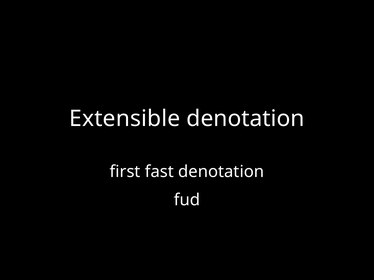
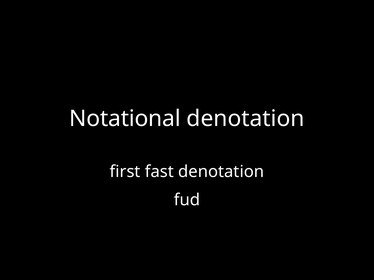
Extensible: Extensible -> Notational
